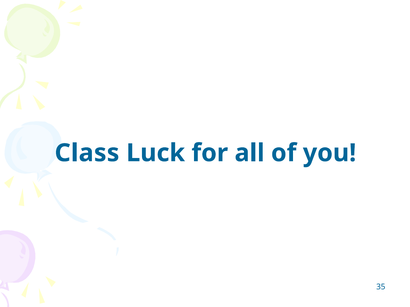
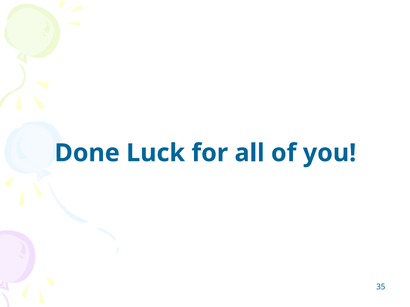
Class: Class -> Done
